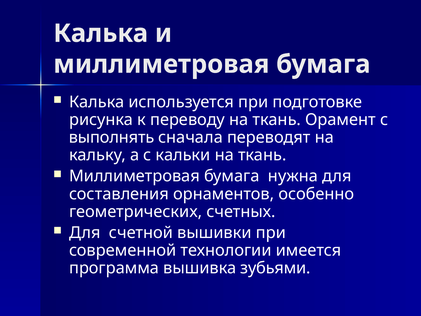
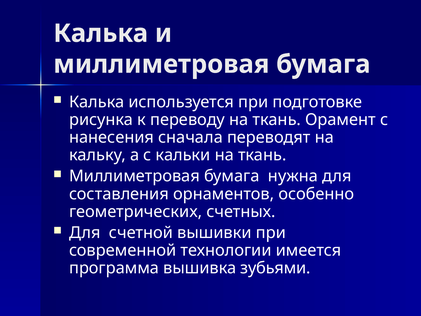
выполнять: выполнять -> нанесения
